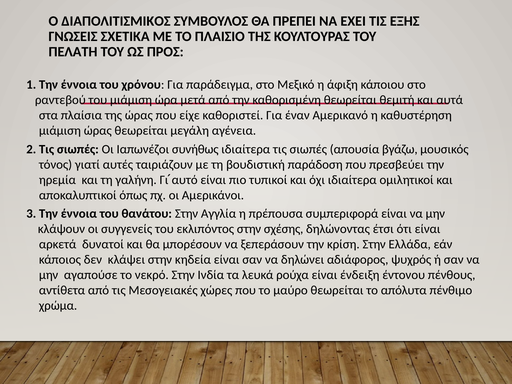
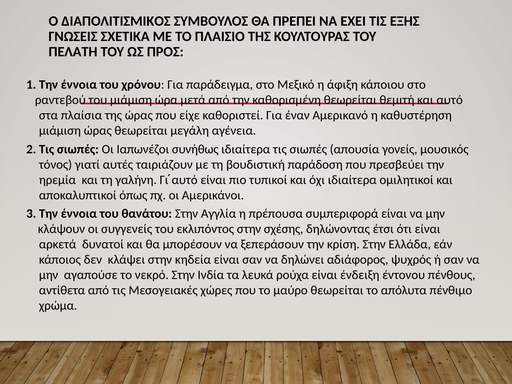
και αυτά: αυτά -> αυτό
βγάζω: βγάζω -> γονείς
